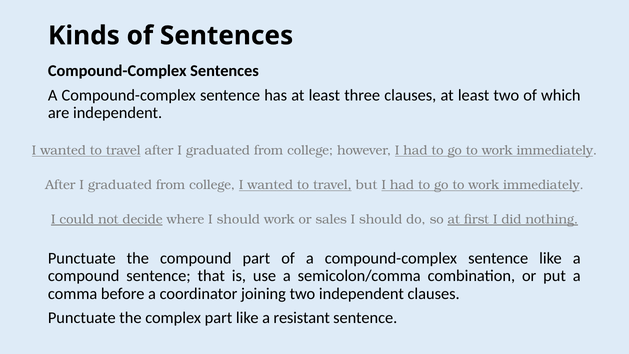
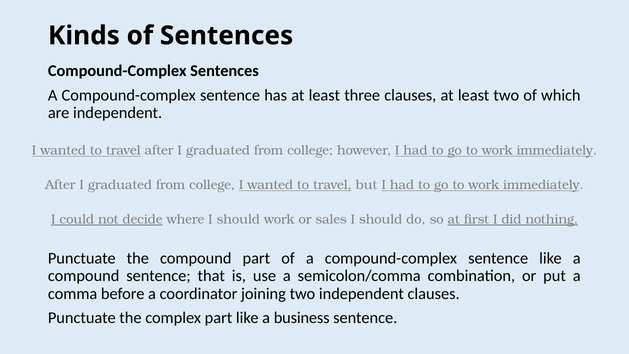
resistant: resistant -> business
